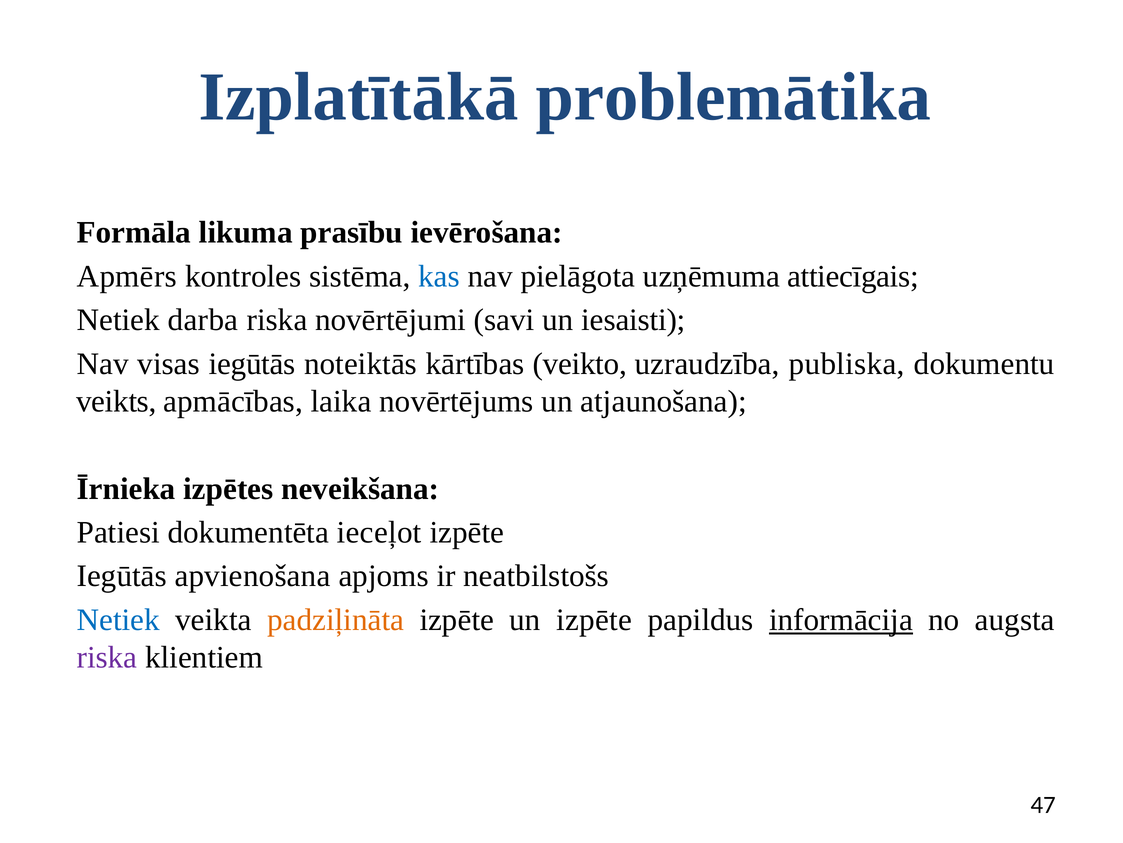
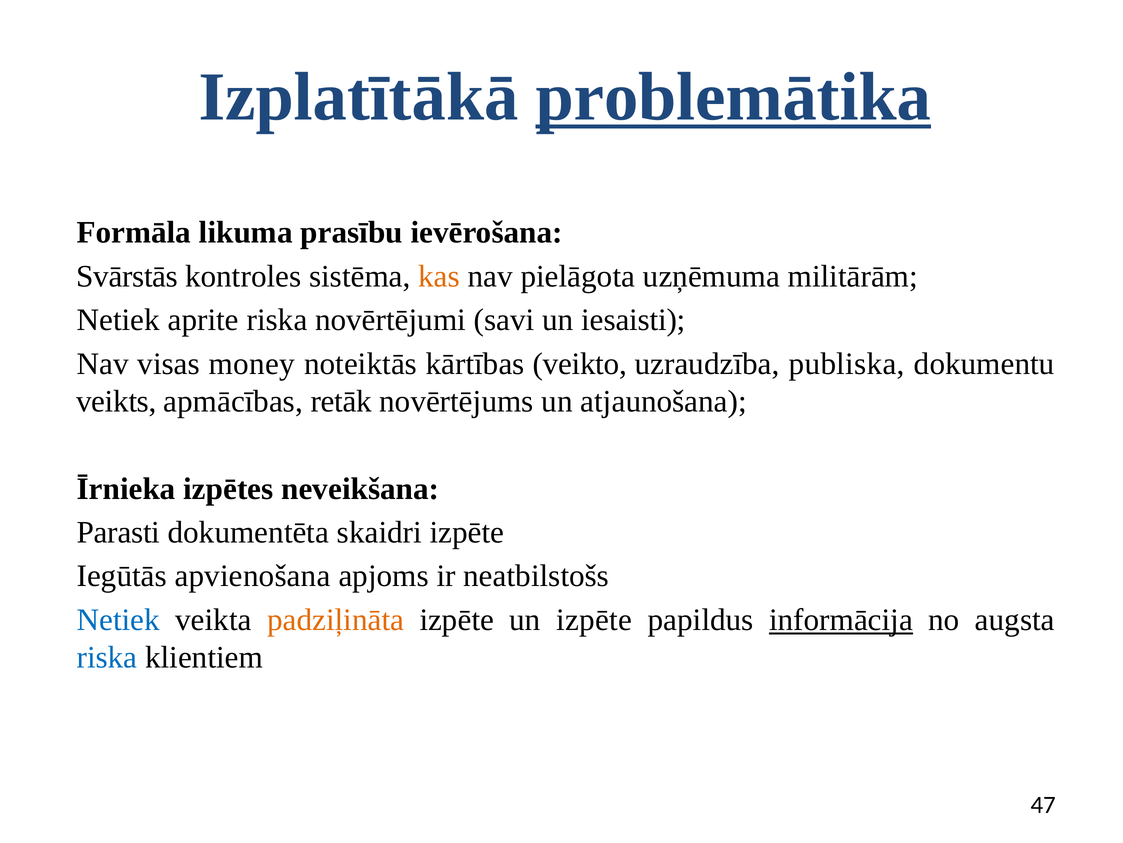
problemātika underline: none -> present
Apmērs: Apmērs -> Svārstās
kas colour: blue -> orange
attiecīgais: attiecīgais -> militārām
darba: darba -> aprite
visas iegūtās: iegūtās -> money
laika: laika -> retāk
Patiesi: Patiesi -> Parasti
ieceļot: ieceļot -> skaidri
riska at (107, 657) colour: purple -> blue
